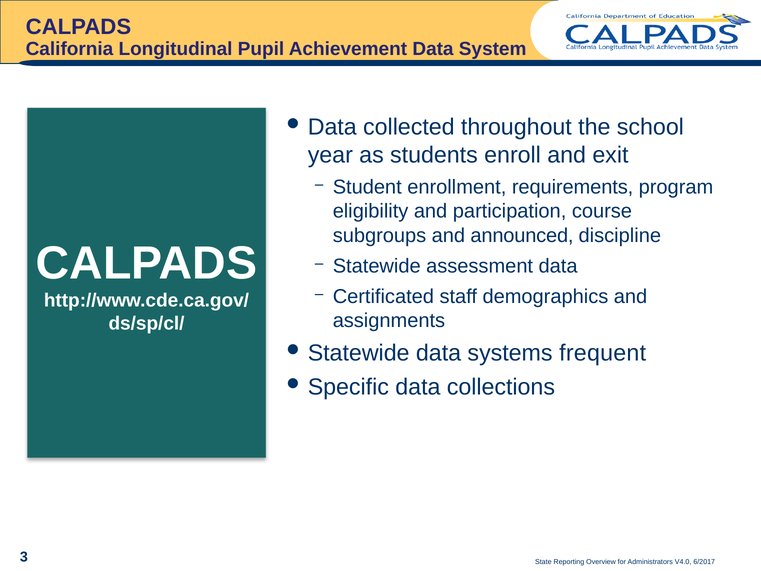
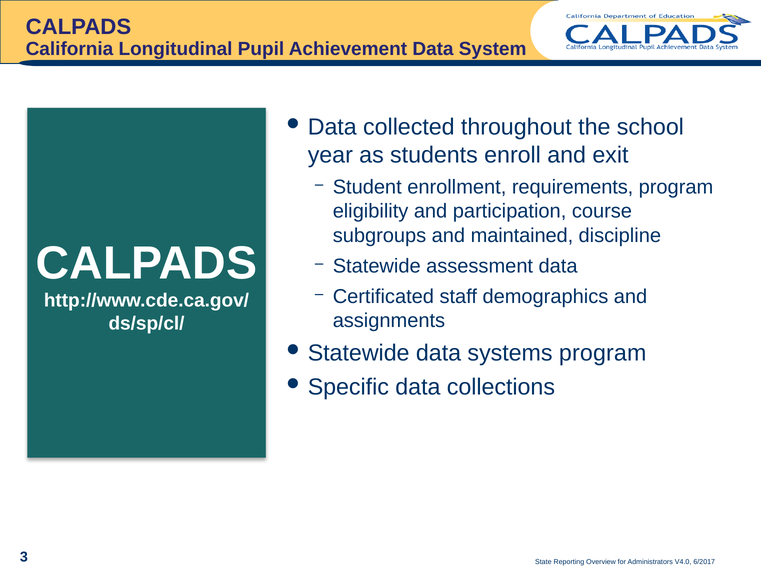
announced: announced -> maintained
systems frequent: frequent -> program
